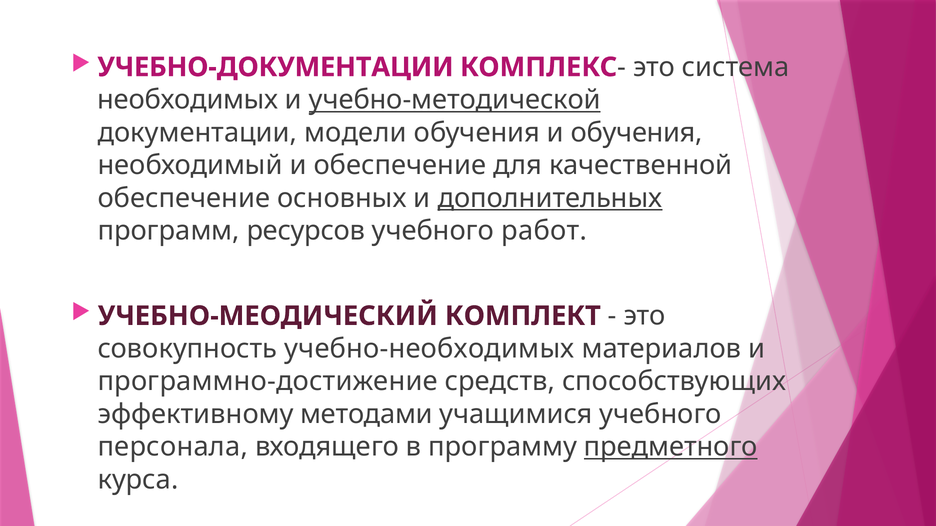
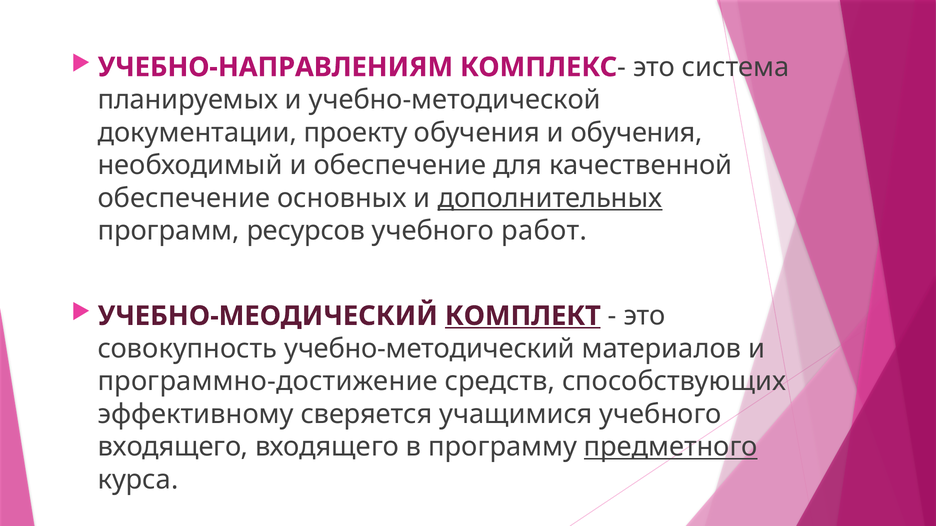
УЧЕБНО-ДОКУМЕНТАЦИИ: УЧЕБНО-ДОКУМЕНТАЦИИ -> УЧЕБНО-НАПРАВЛЕНИЯМ
необходимых: необходимых -> планируемых
учебно-методической underline: present -> none
модели: модели -> проекту
КОМПЛЕКТ underline: none -> present
учебно-необходимых: учебно-необходимых -> учебно-методический
методами: методами -> сверяется
персонала at (173, 447): персонала -> входящего
